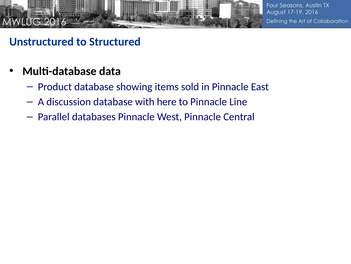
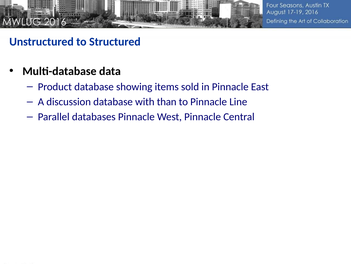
here: here -> than
